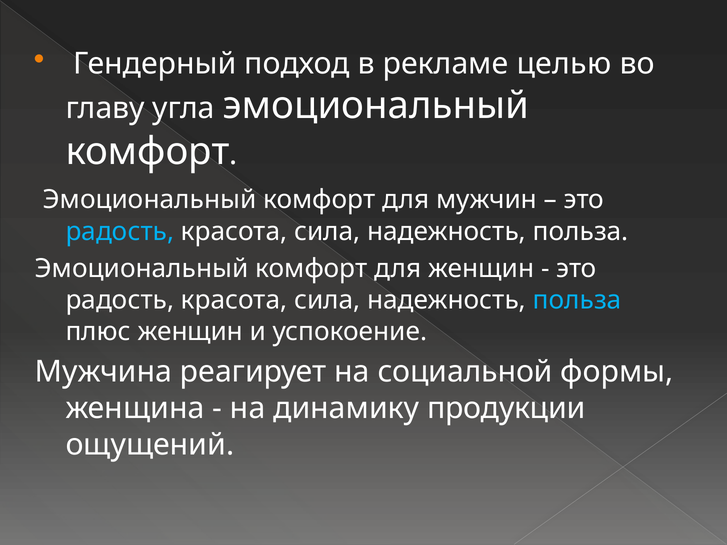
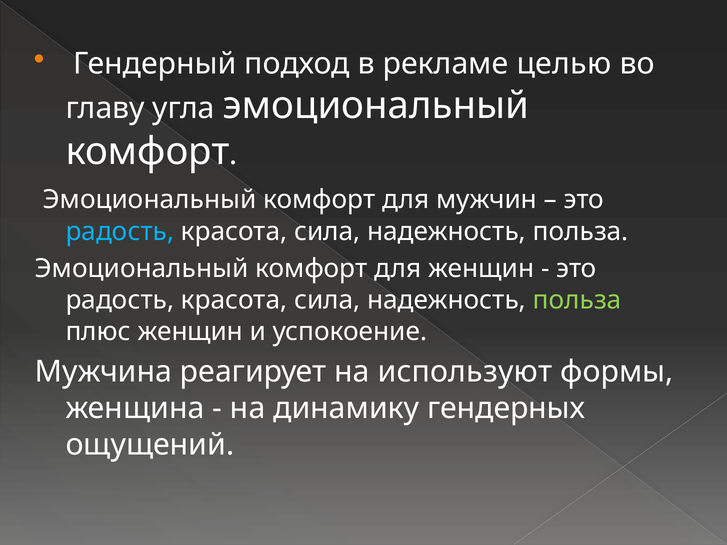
польза at (577, 300) colour: light blue -> light green
социальной: социальной -> используют
продукции: продукции -> гендерных
